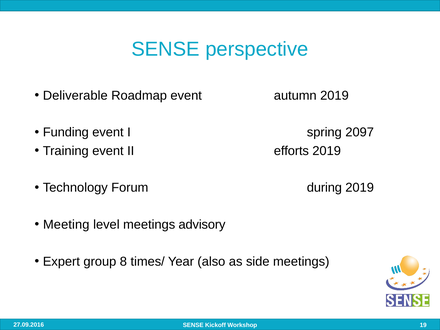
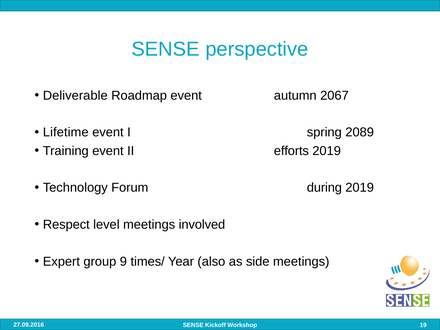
autumn 2019: 2019 -> 2067
Funding: Funding -> Lifetime
2097: 2097 -> 2089
Meeting: Meeting -> Respect
advisory: advisory -> involved
8: 8 -> 9
